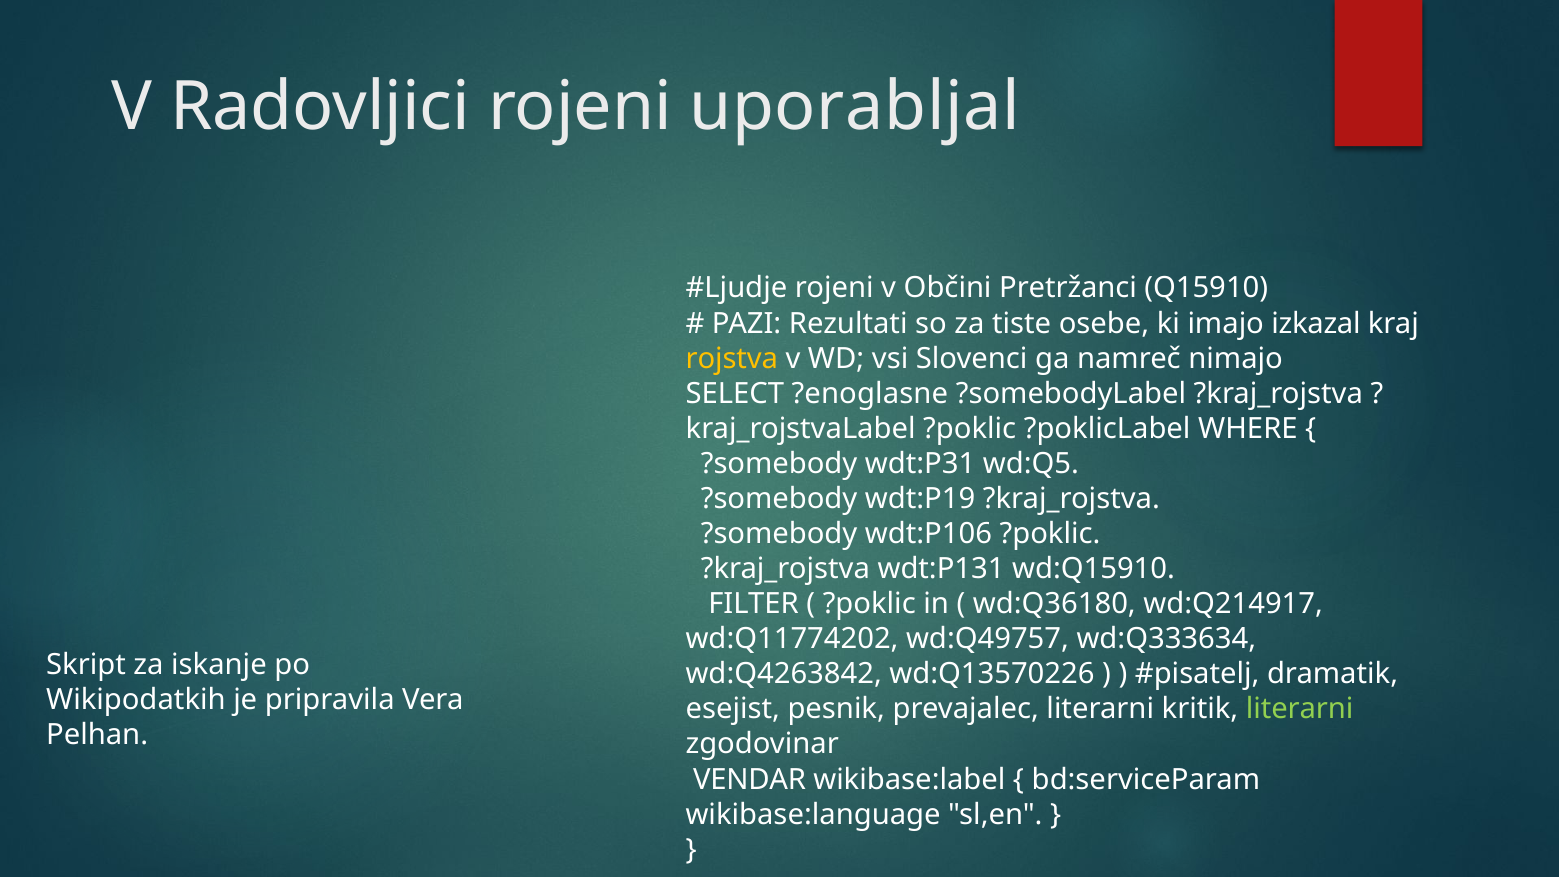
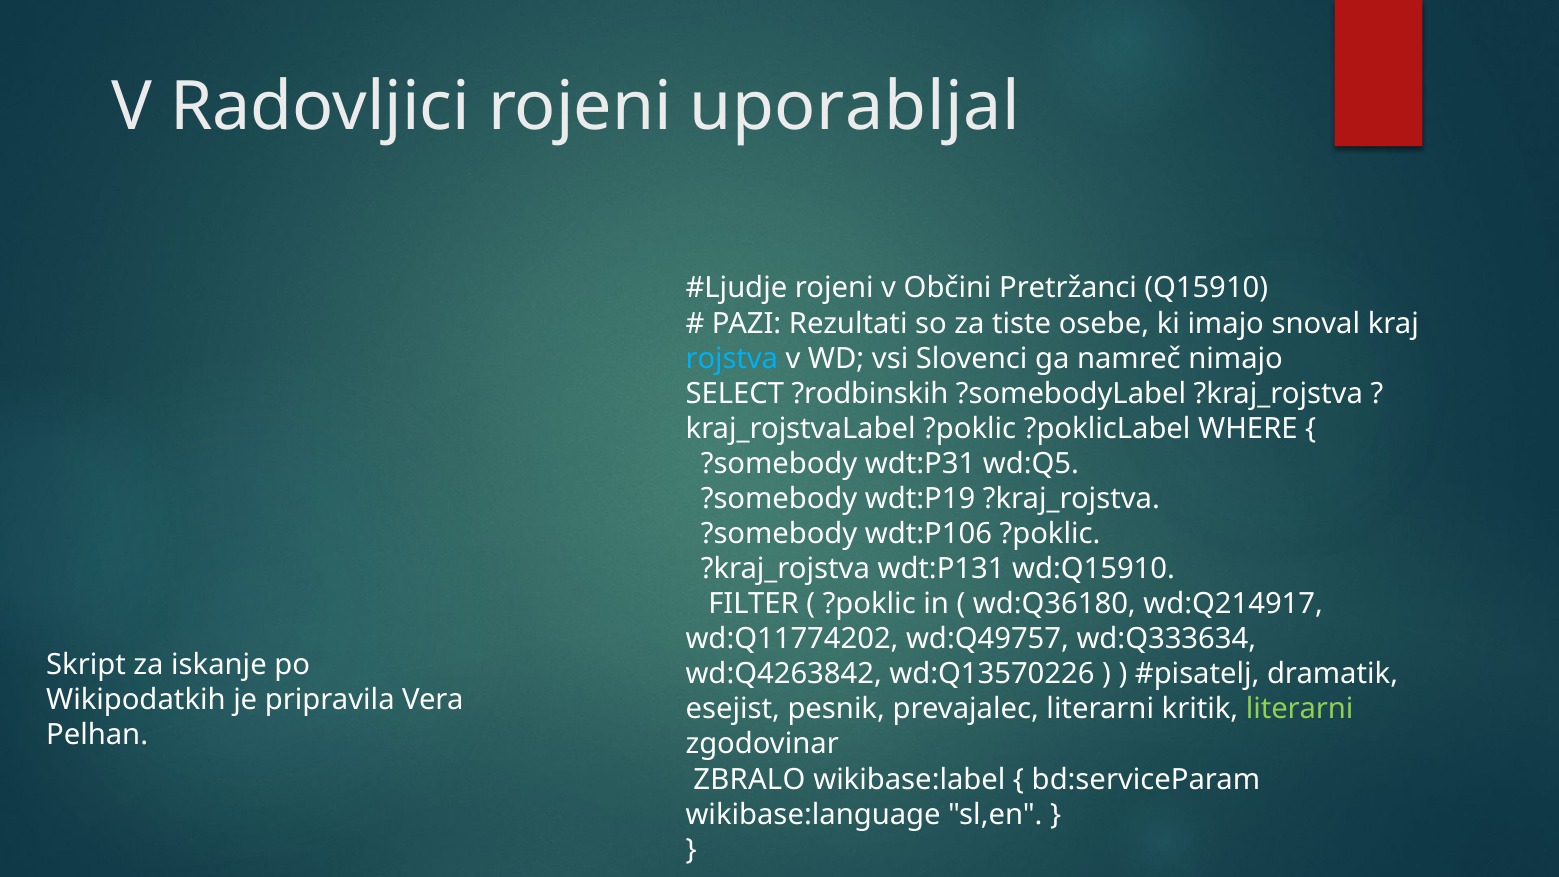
izkazal: izkazal -> snoval
rojstva colour: yellow -> light blue
?enoglasne: ?enoglasne -> ?rodbinskih
VENDAR: VENDAR -> ZBRALO
